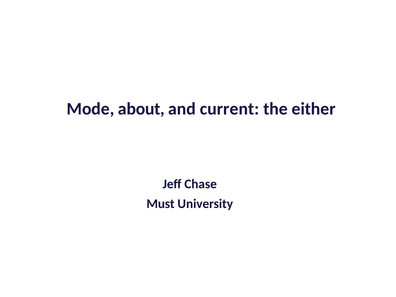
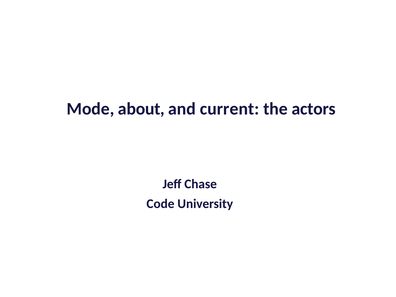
either: either -> actors
Must: Must -> Code
